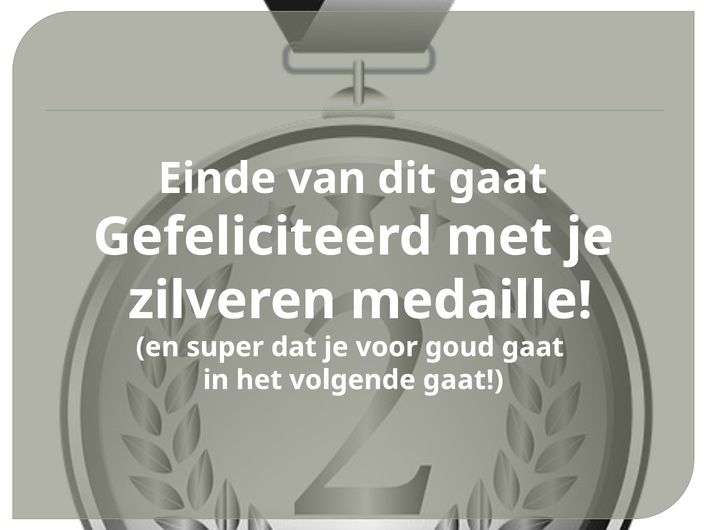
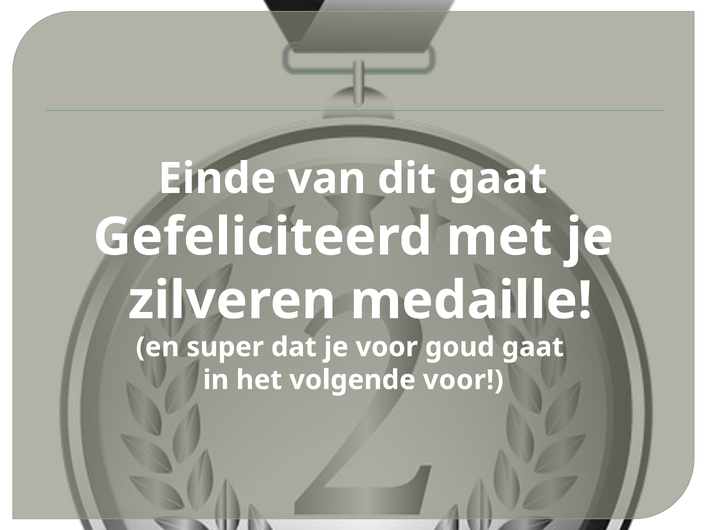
volgende gaat: gaat -> voor
